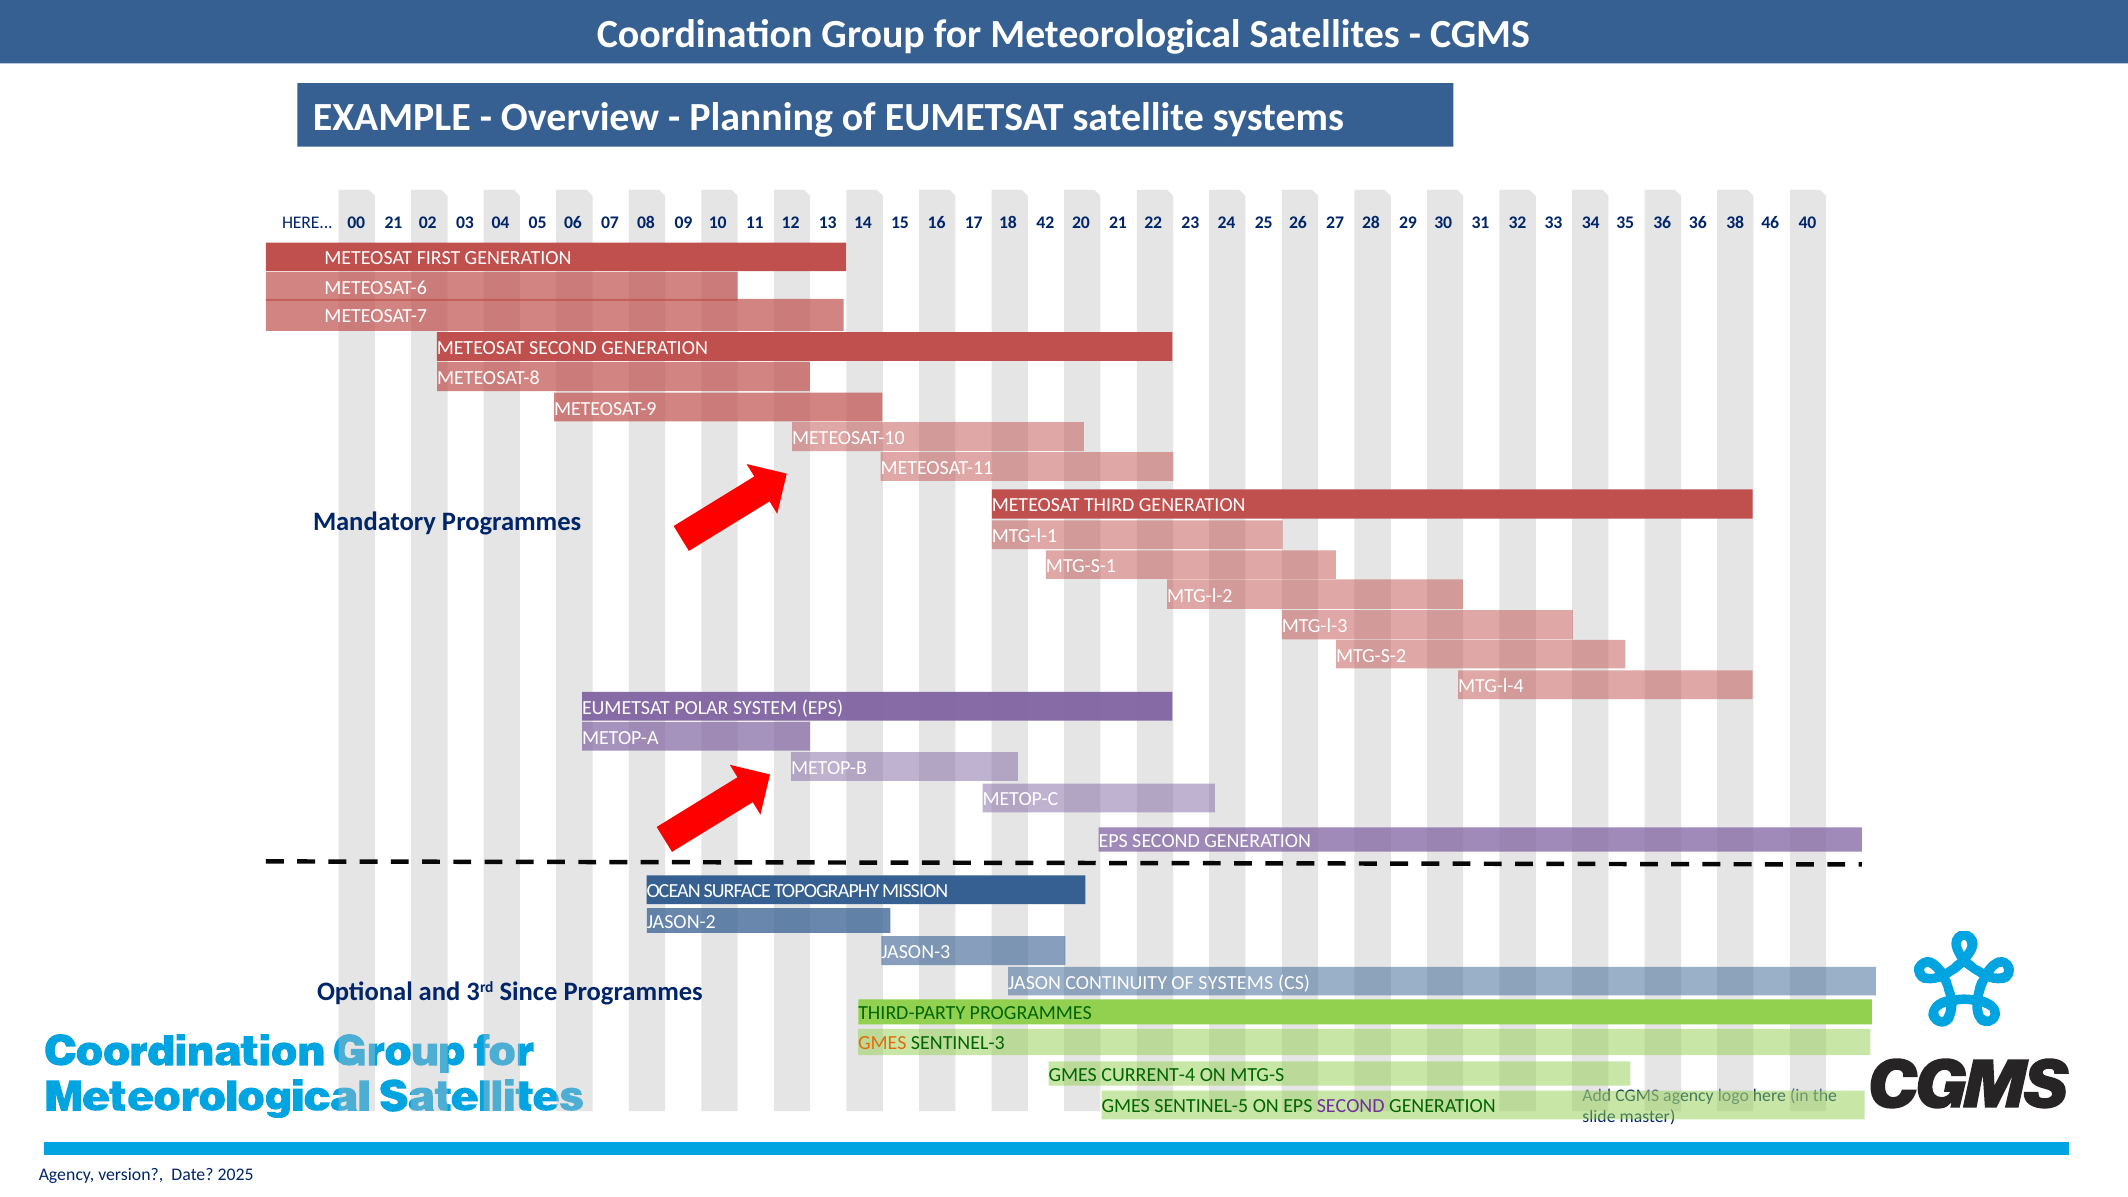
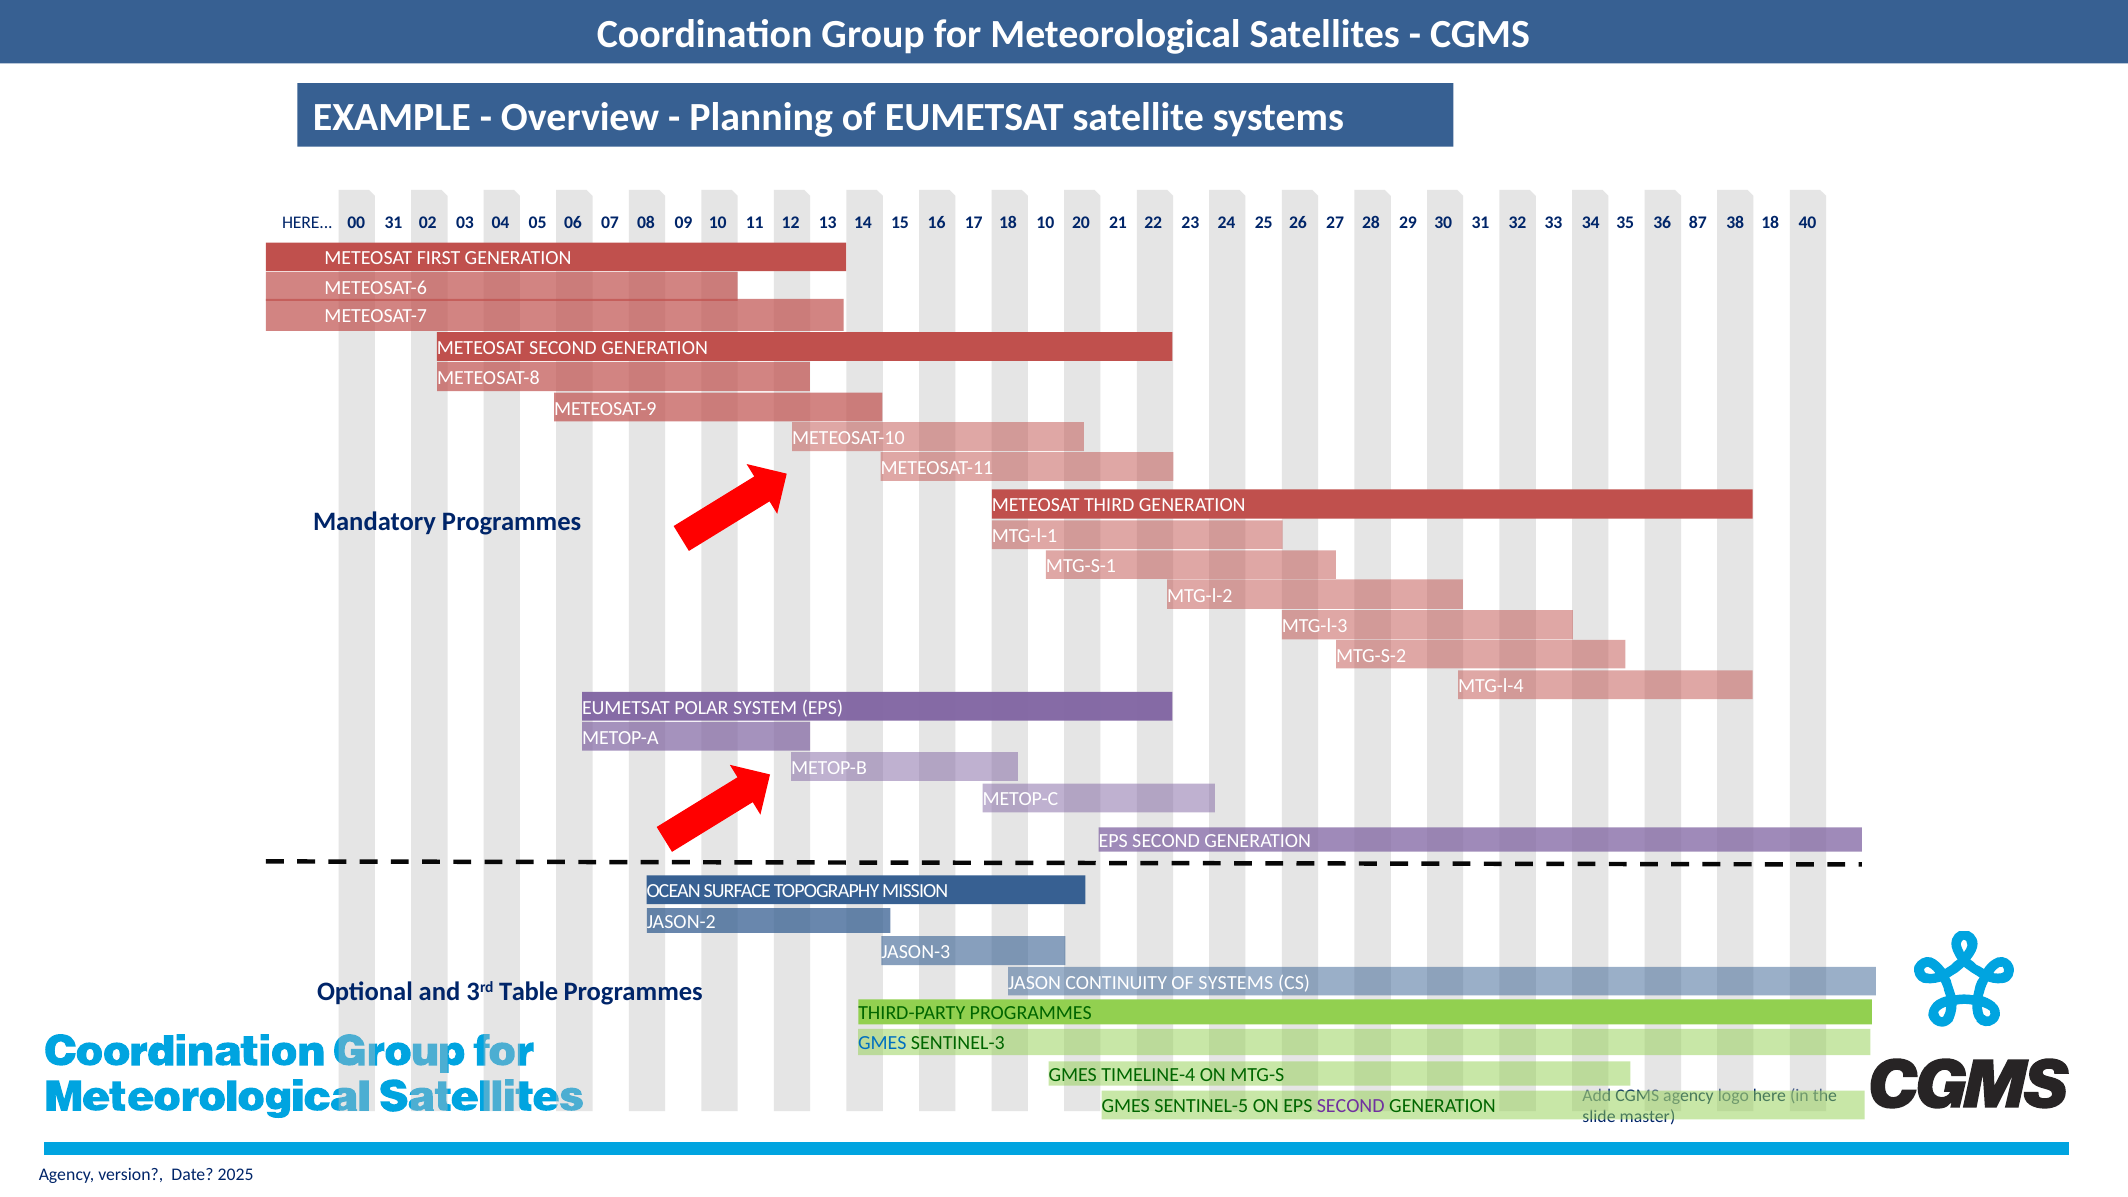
00 21: 21 -> 31
18 42: 42 -> 10
36 36: 36 -> 87
38 46: 46 -> 18
Since: Since -> Table
GMES at (882, 1043) colour: orange -> blue
CURRENT-4: CURRENT-4 -> TIMELINE-4
